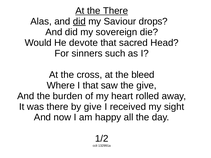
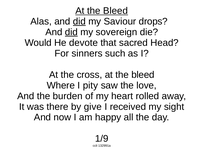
There at (116, 11): There -> Bleed
did at (71, 32) underline: none -> present
I that: that -> pity
the give: give -> love
1/2: 1/2 -> 1/9
